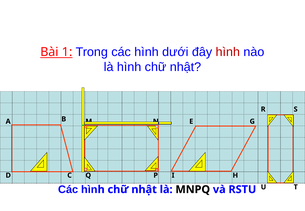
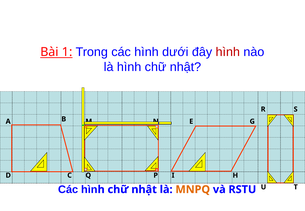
MNPQ colour: black -> orange
